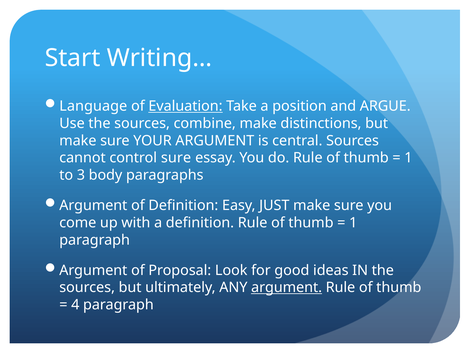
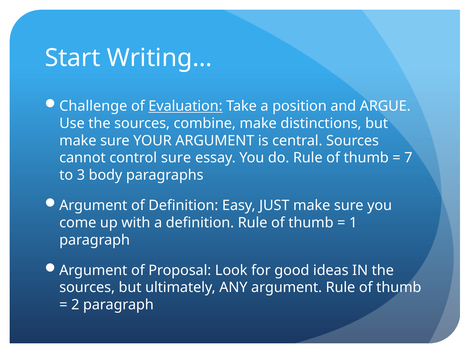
Language: Language -> Challenge
1 at (408, 158): 1 -> 7
argument at (287, 287) underline: present -> none
4: 4 -> 2
